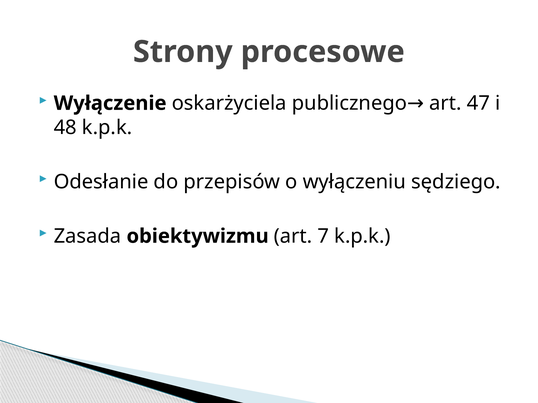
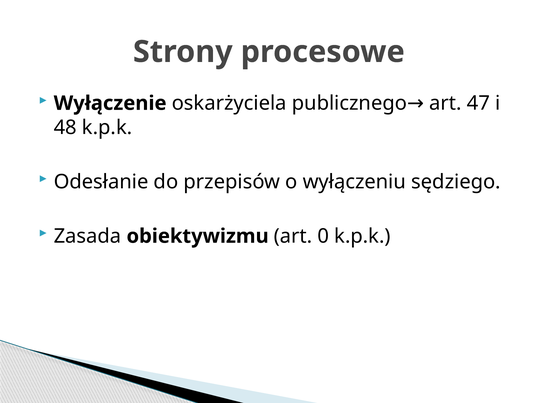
7: 7 -> 0
